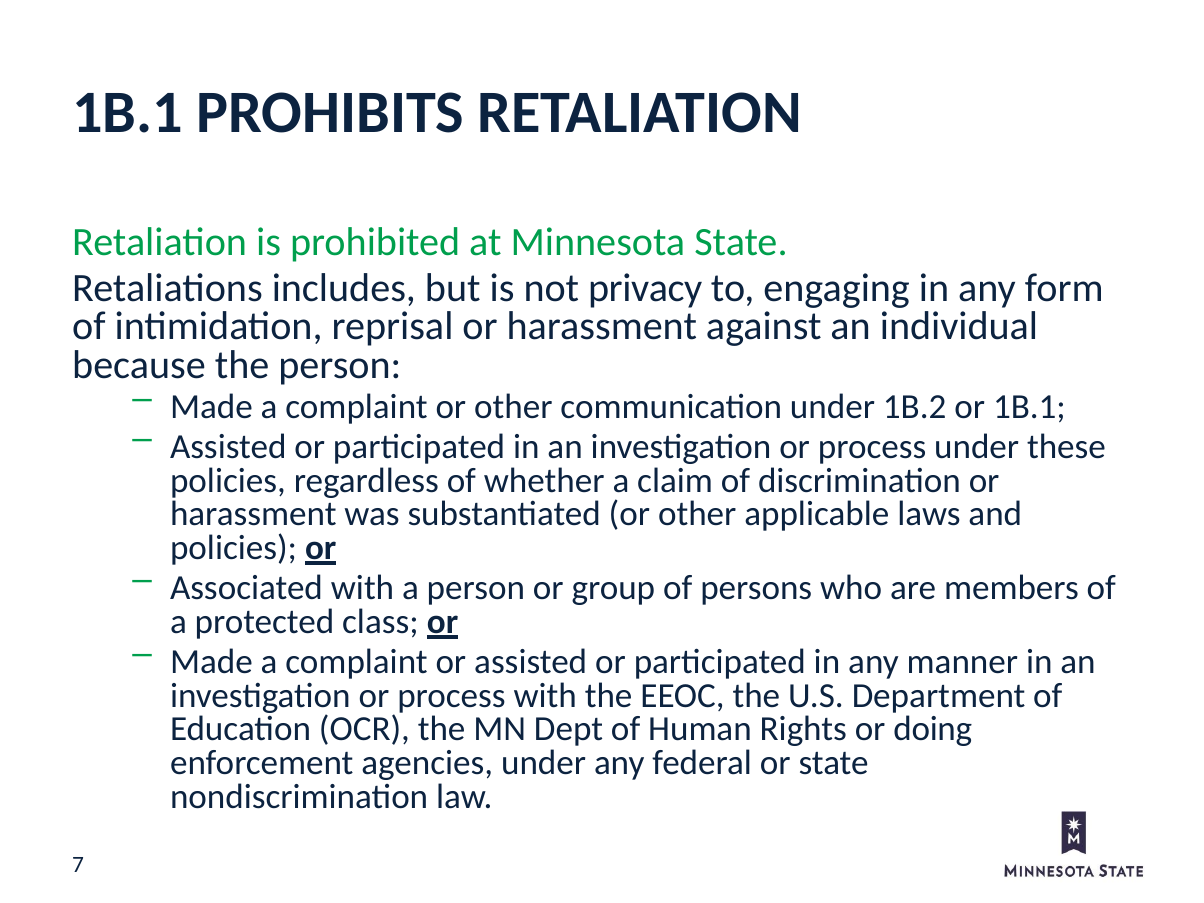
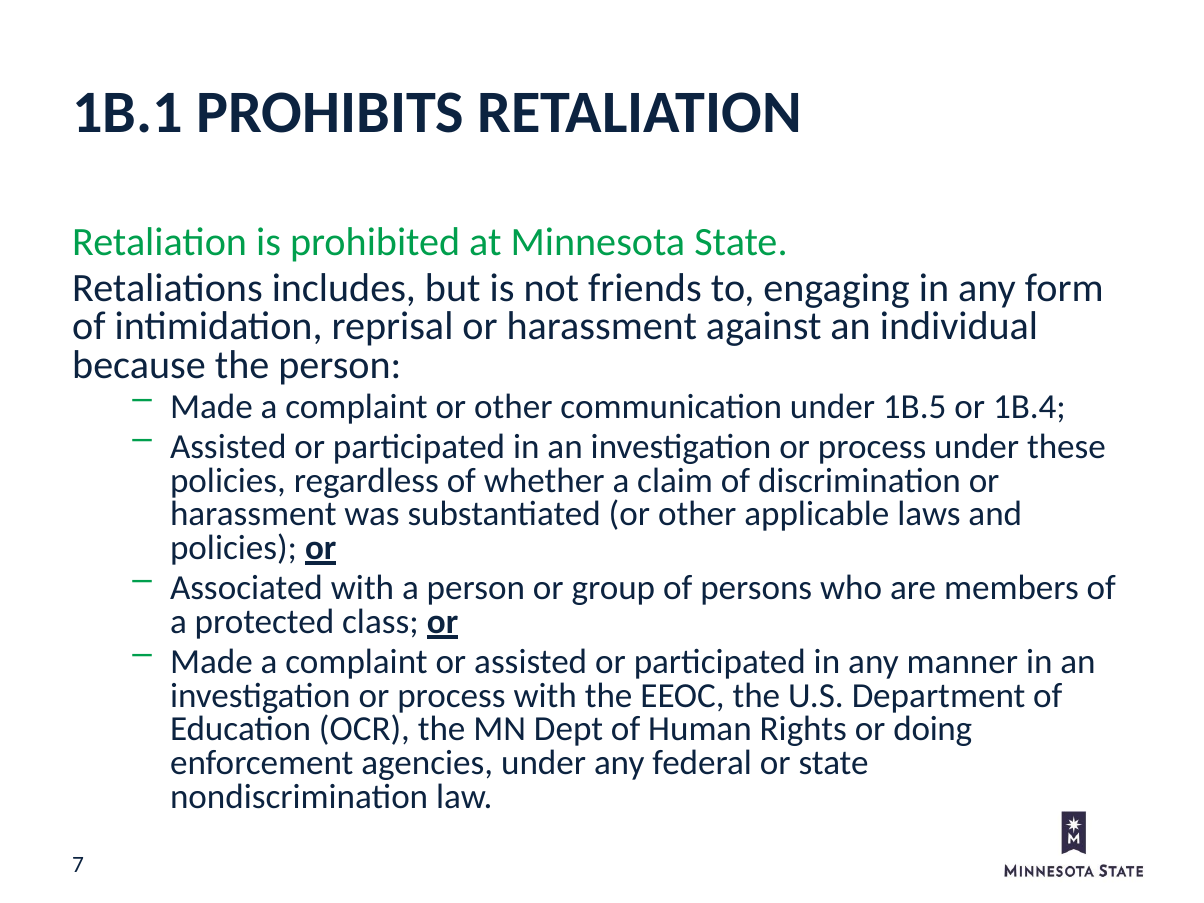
privacy: privacy -> friends
1B.2: 1B.2 -> 1B.5
or 1B.1: 1B.1 -> 1B.4
